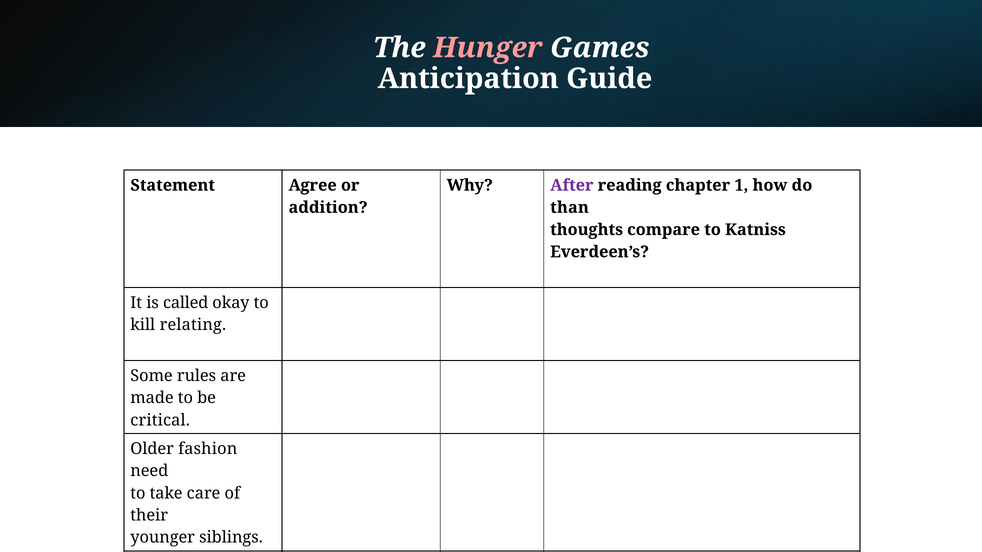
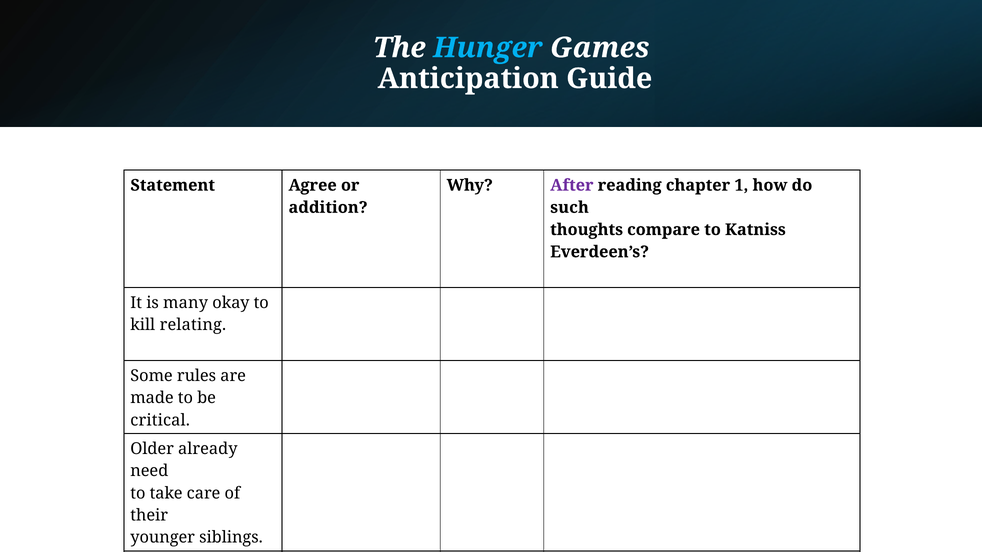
Hunger colour: pink -> light blue
than: than -> such
called: called -> many
fashion: fashion -> already
